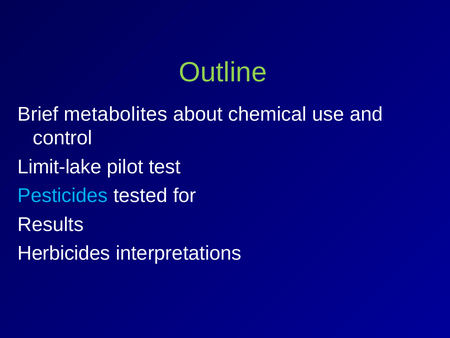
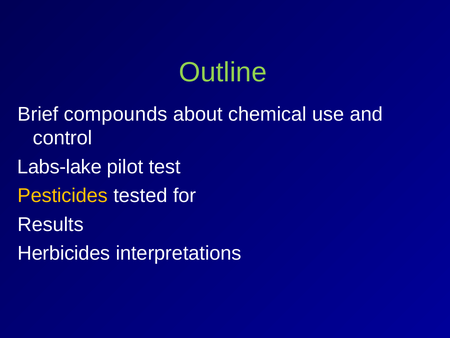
metabolites: metabolites -> compounds
Limit-lake: Limit-lake -> Labs-lake
Pesticides colour: light blue -> yellow
